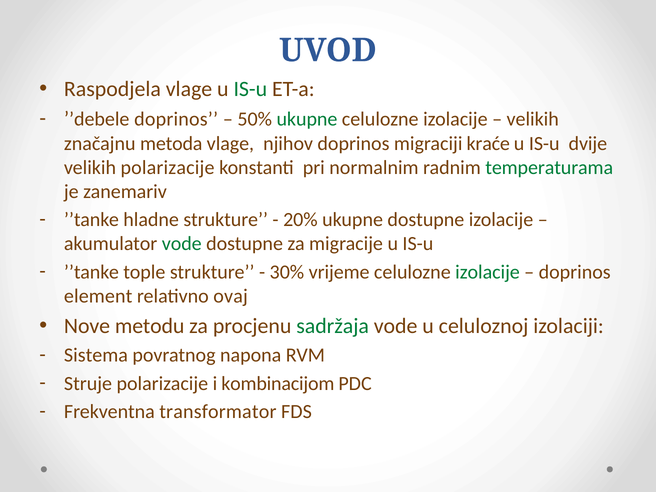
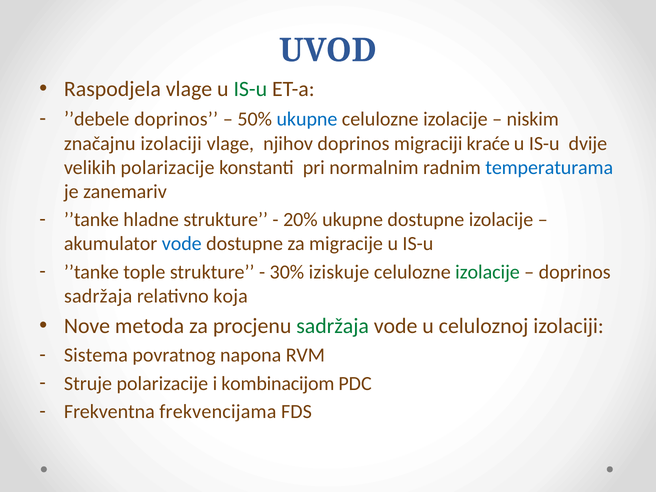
ukupne at (307, 119) colour: green -> blue
velikih at (533, 119): velikih -> niskim
značajnu metoda: metoda -> izolaciji
temperaturama colour: green -> blue
vode at (182, 244) colour: green -> blue
vrijeme: vrijeme -> iziskuje
element at (98, 296): element -> sadržaja
ovaj: ovaj -> koja
metodu: metodu -> metoda
transformator: transformator -> frekvencijama
